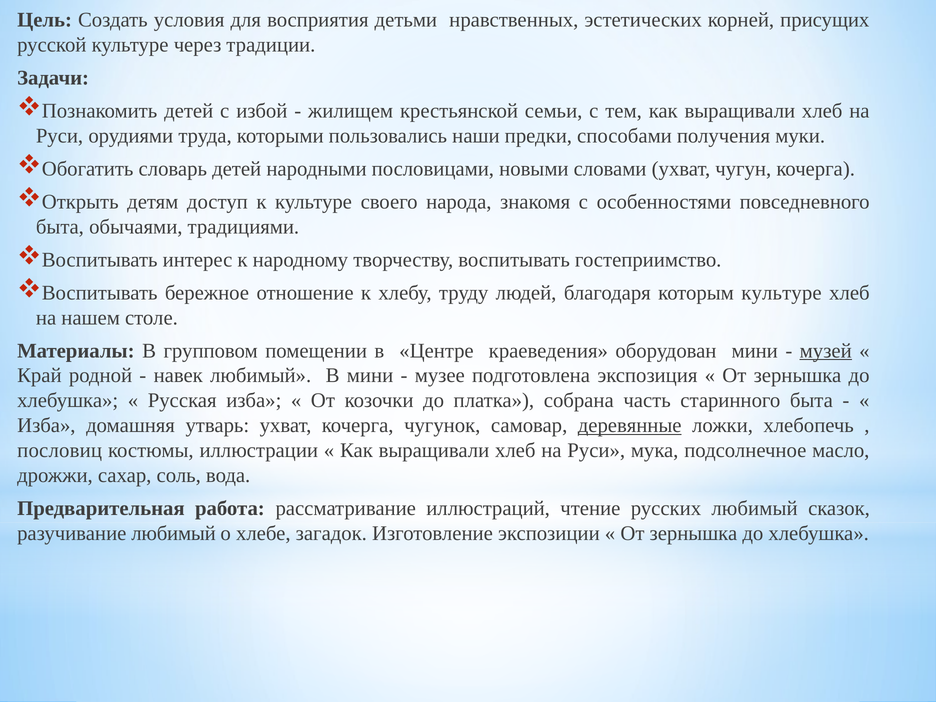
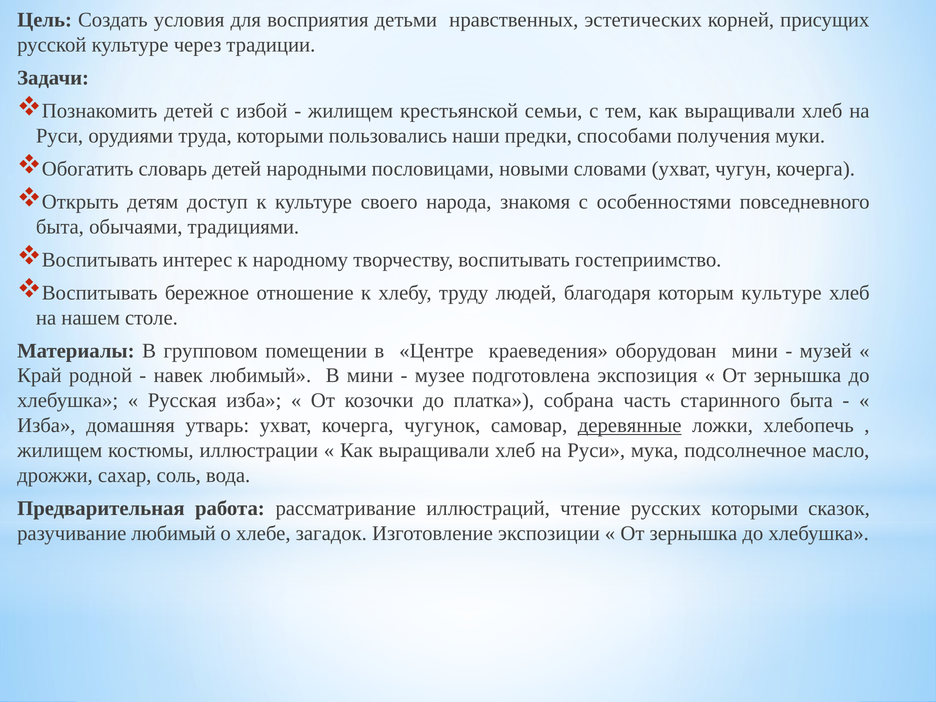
музей underline: present -> none
пословиц at (60, 450): пословиц -> жилищем
русских любимый: любимый -> которыми
